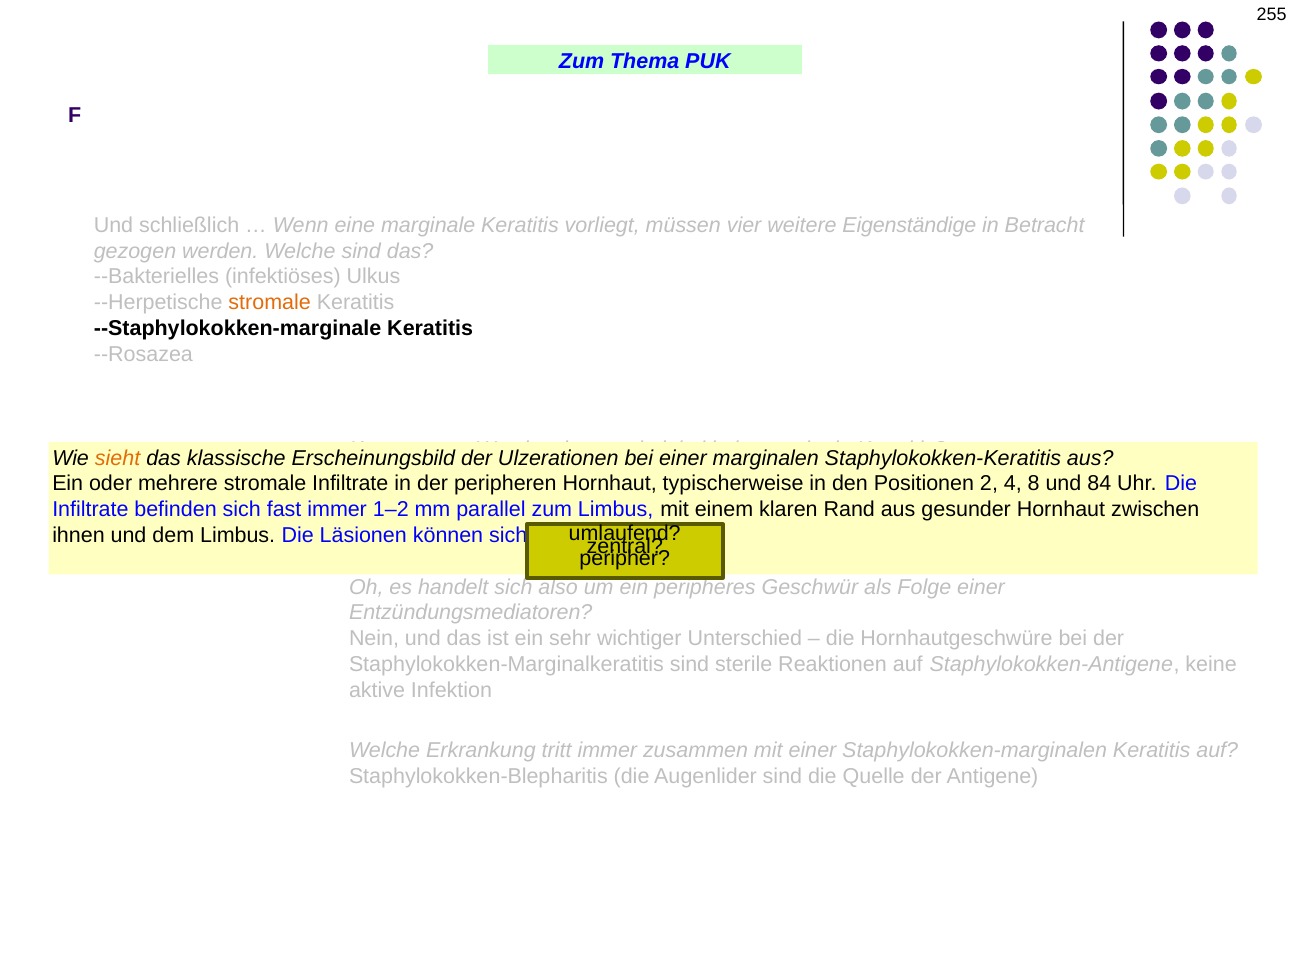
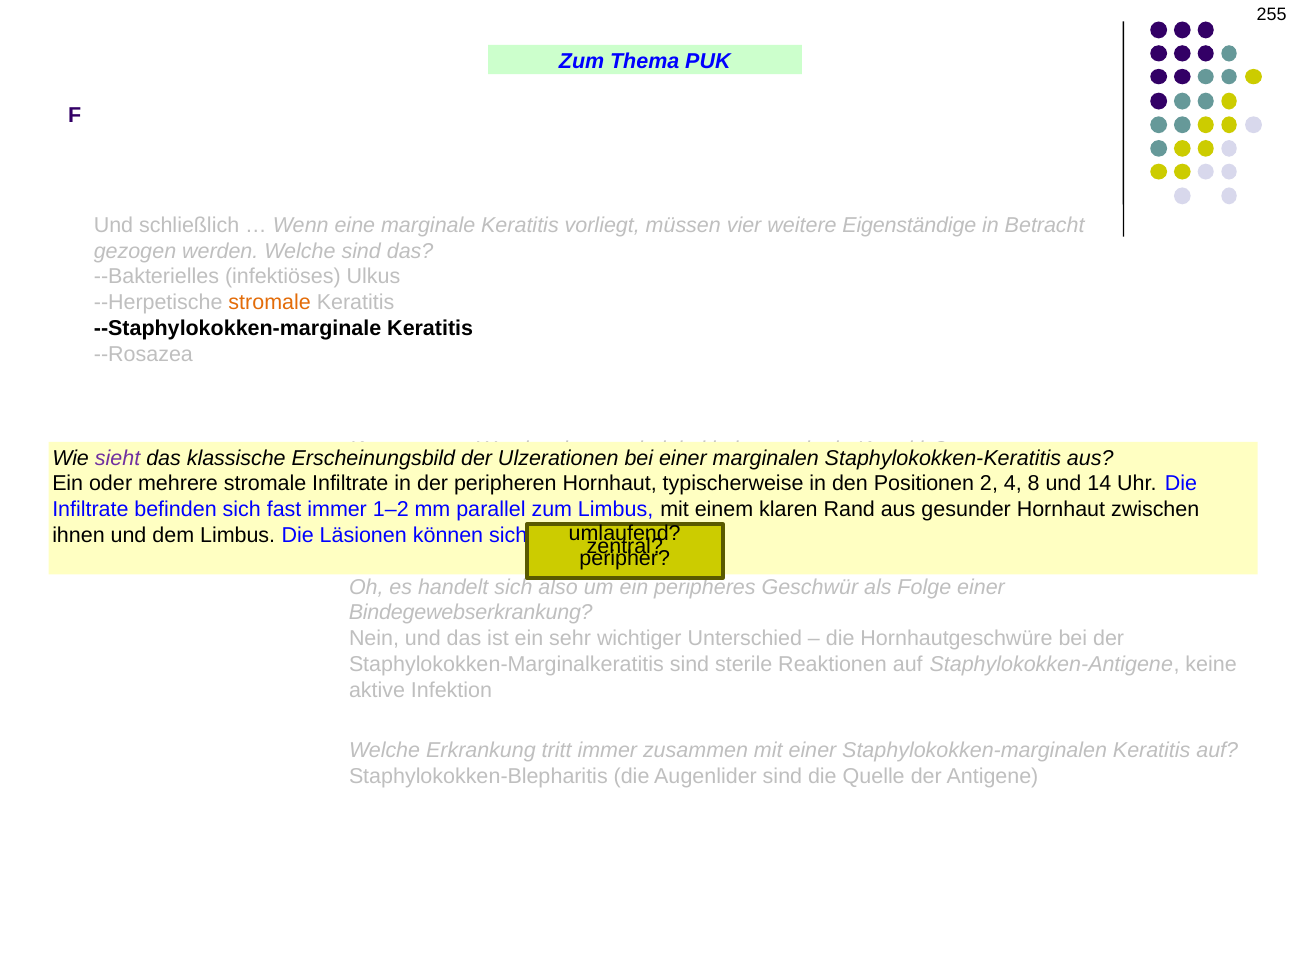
sieht colour: orange -> purple
84: 84 -> 14
Entzündungsmediatoren: Entzündungsmediatoren -> Bindegewebserkrankung
